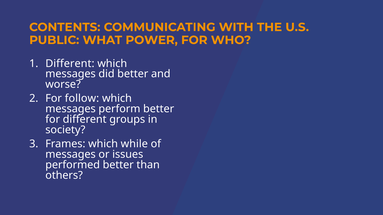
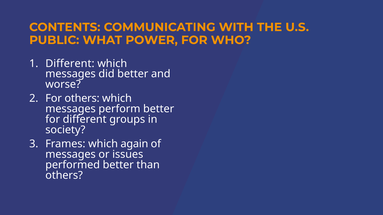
For follow: follow -> others
while: while -> again
